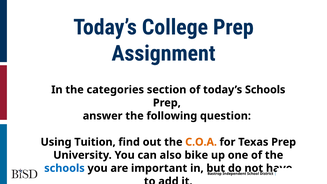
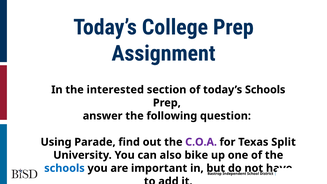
categories: categories -> interested
Tuition: Tuition -> Parade
C.O.A colour: orange -> purple
Texas Prep: Prep -> Split
